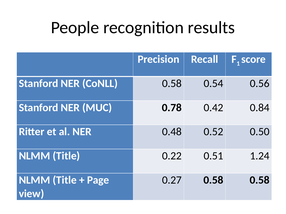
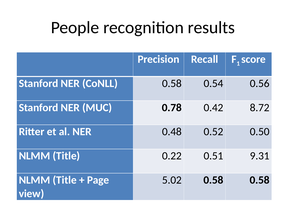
0.84: 0.84 -> 8.72
1.24: 1.24 -> 9.31
0.27: 0.27 -> 5.02
